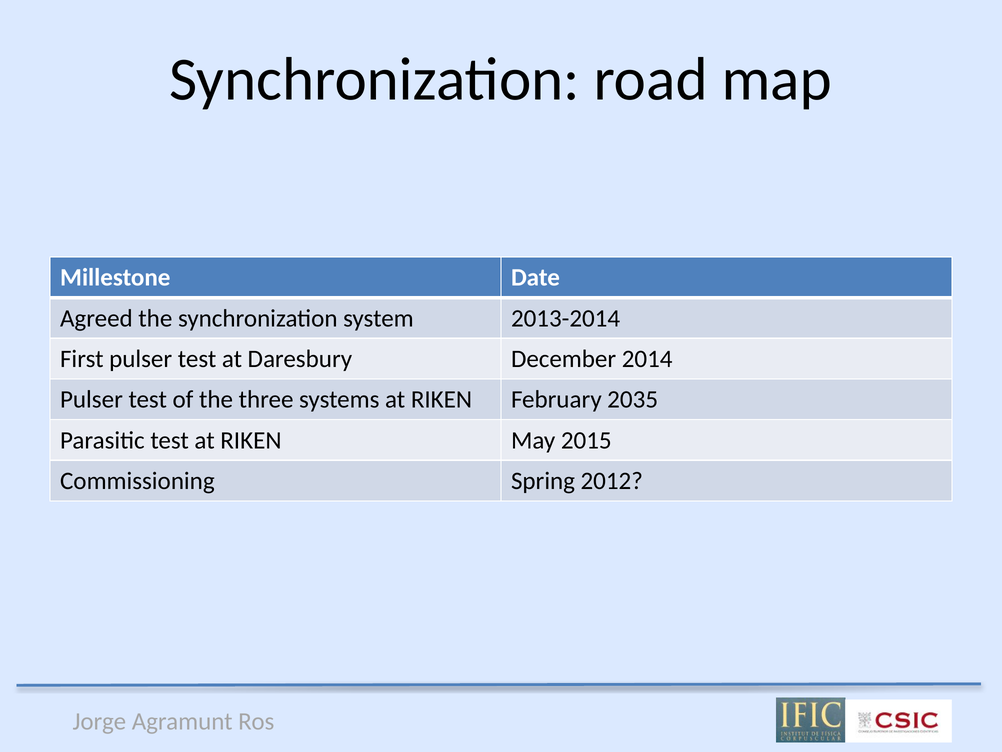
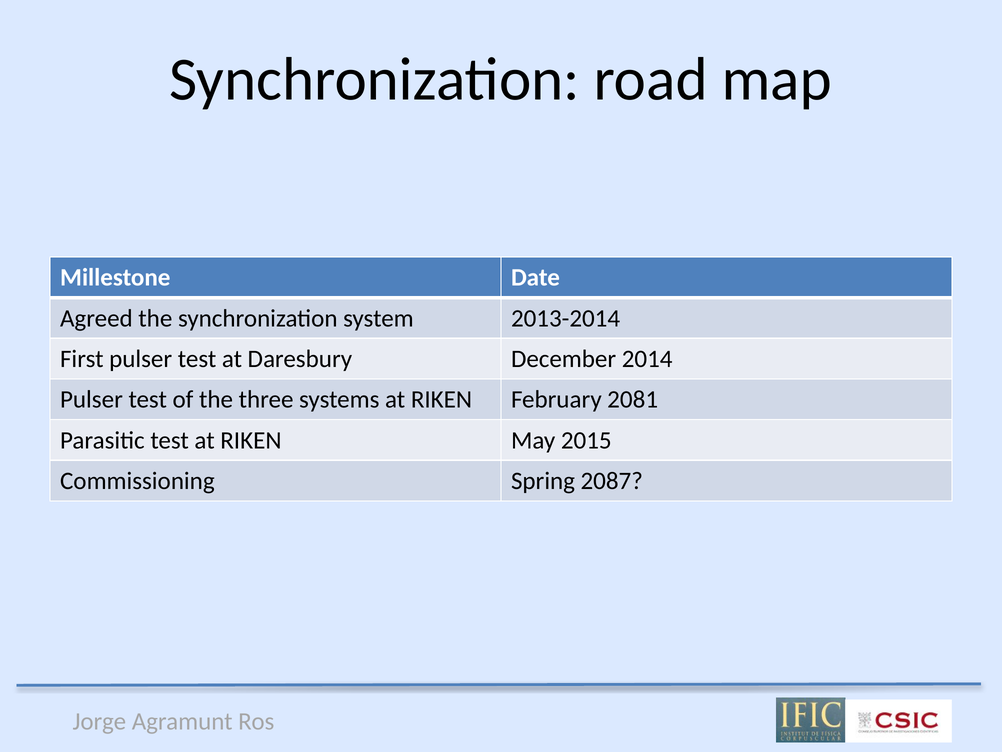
2035: 2035 -> 2081
2012: 2012 -> 2087
